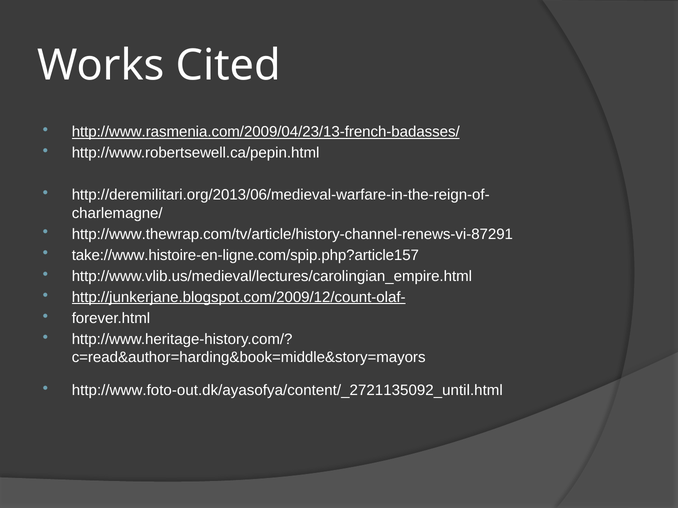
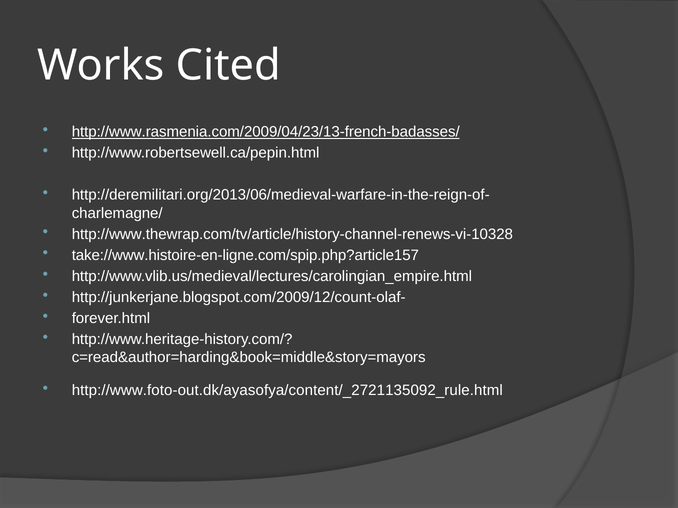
http://www.thewrap.com/tv/article/history-channel-renews-vi-87291: http://www.thewrap.com/tv/article/history-channel-renews-vi-87291 -> http://www.thewrap.com/tv/article/history-channel-renews-vi-10328
http://junkerjane.blogspot.com/2009/12/count-olaf- underline: present -> none
http://www.foto-out.dk/ayasofya/content/_2721135092_until.html: http://www.foto-out.dk/ayasofya/content/_2721135092_until.html -> http://www.foto-out.dk/ayasofya/content/_2721135092_rule.html
